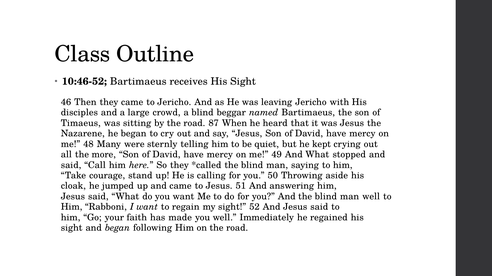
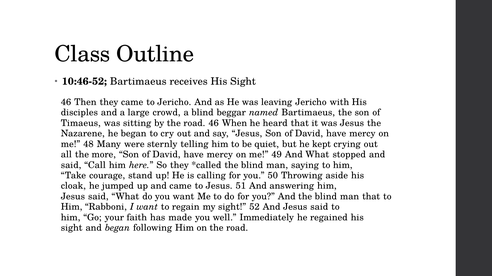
road 87: 87 -> 46
man well: well -> that
